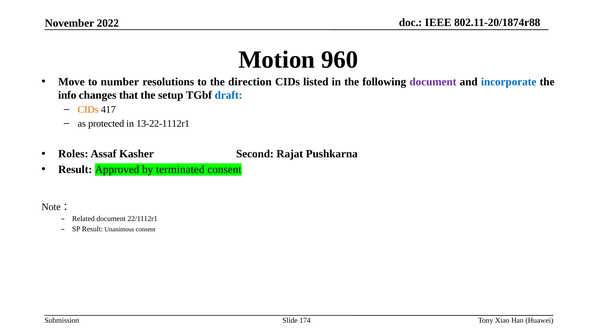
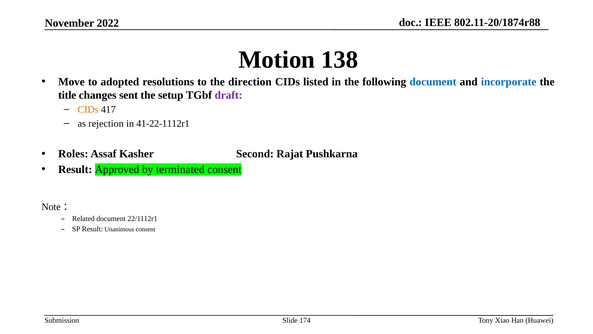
960: 960 -> 138
number: number -> adopted
document at (433, 82) colour: purple -> blue
info: info -> title
that: that -> sent
draft colour: blue -> purple
protected: protected -> rejection
13-22-1112r1: 13-22-1112r1 -> 41-22-1112r1
